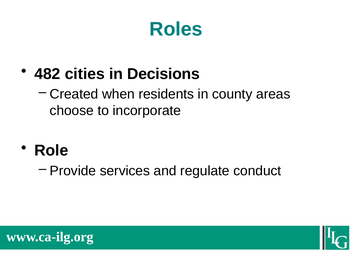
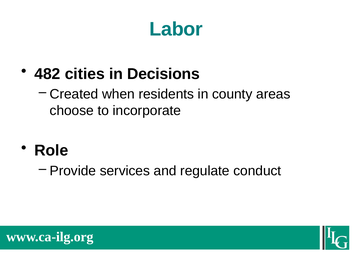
Roles: Roles -> Labor
